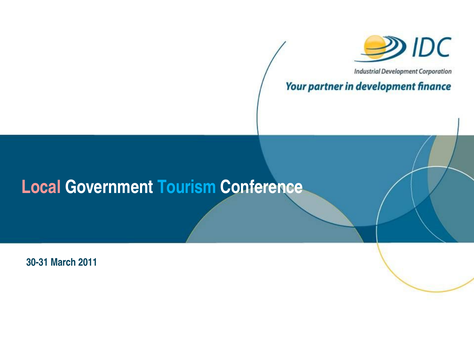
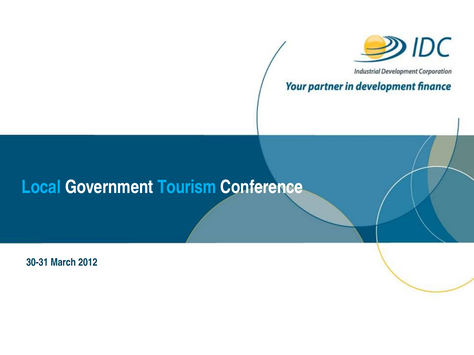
Local colour: pink -> light blue
Single: Single -> Under
2011: 2011 -> 2012
